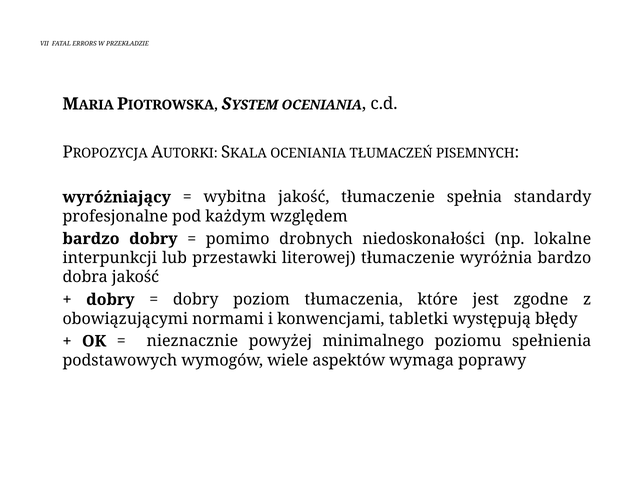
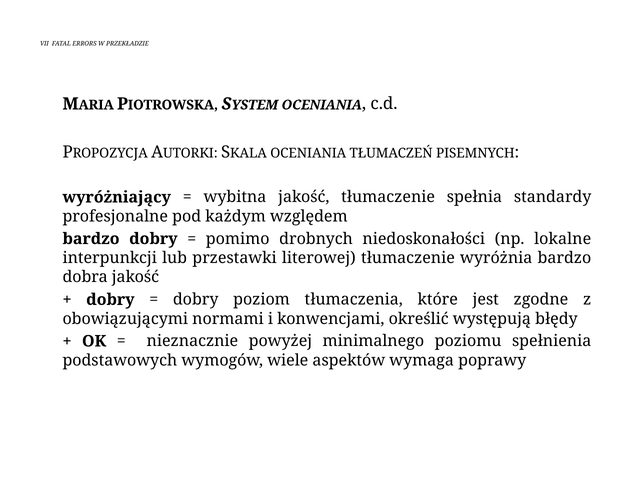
tabletki: tabletki -> określić
